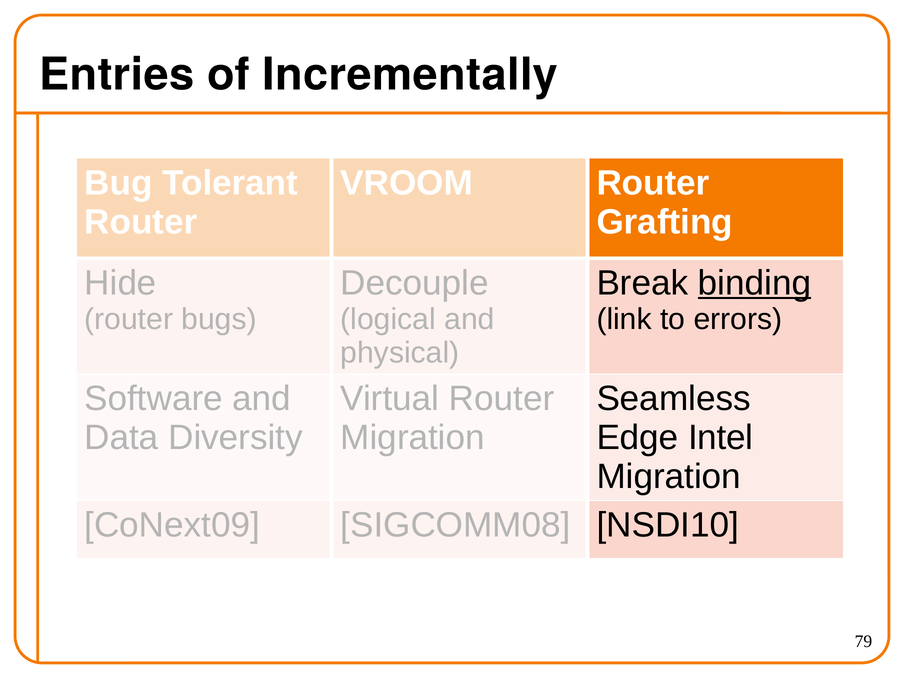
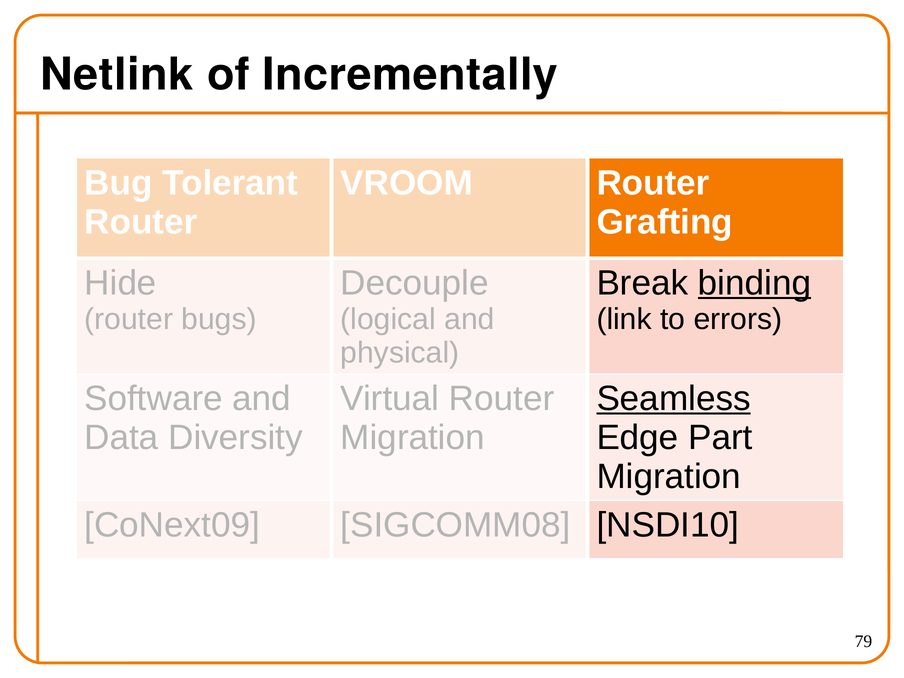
Entries: Entries -> Netlink
Seamless underline: none -> present
Intel: Intel -> Part
